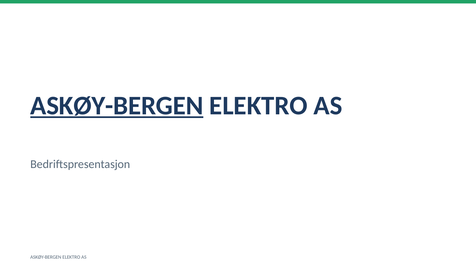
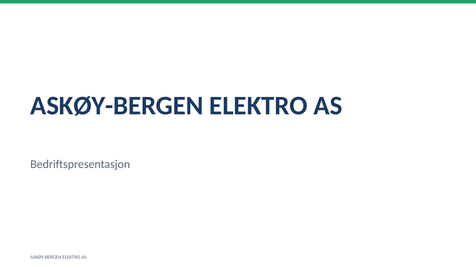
ASKØY-BERGEN at (117, 106) underline: present -> none
